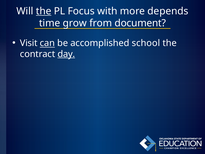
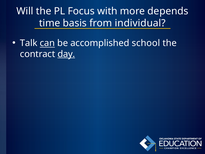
the at (44, 11) underline: present -> none
grow: grow -> basis
document: document -> individual
Visit: Visit -> Talk
